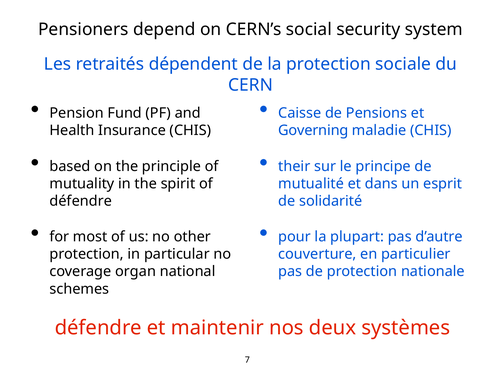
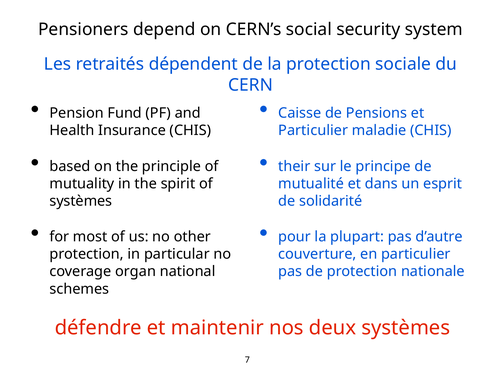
Governing at (313, 131): Governing -> Particulier
défendre at (81, 201): défendre -> systèmes
